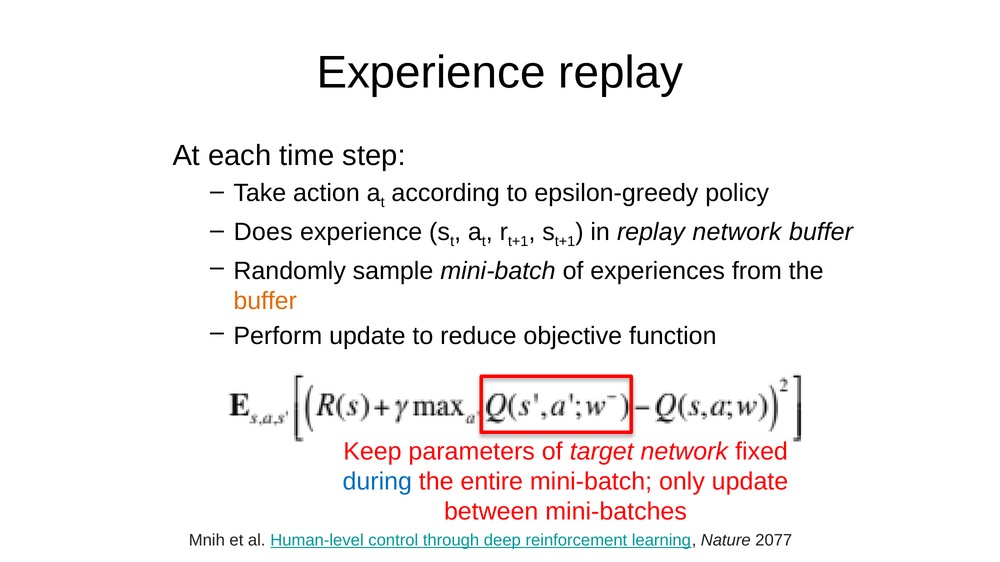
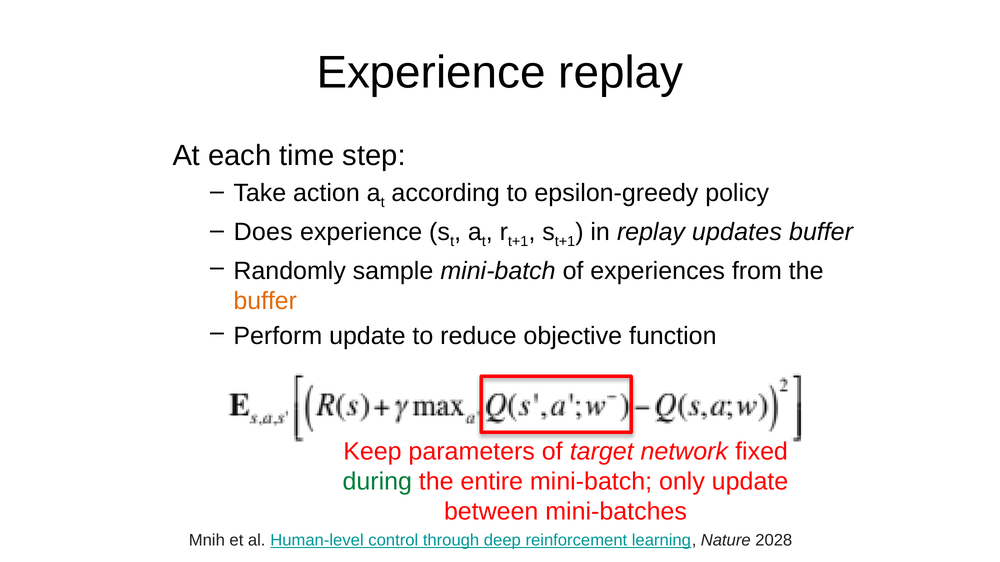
replay network: network -> updates
during colour: blue -> green
2077: 2077 -> 2028
